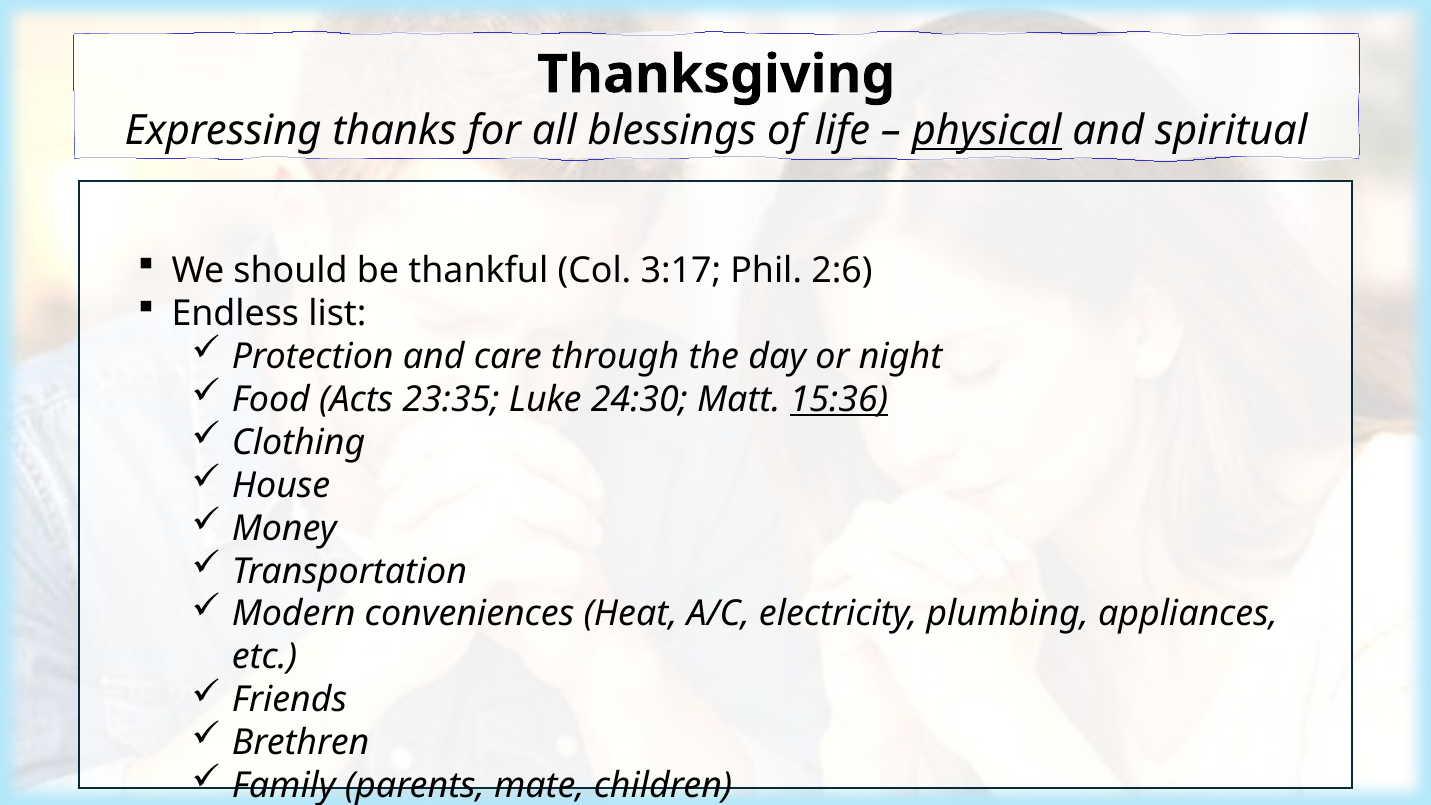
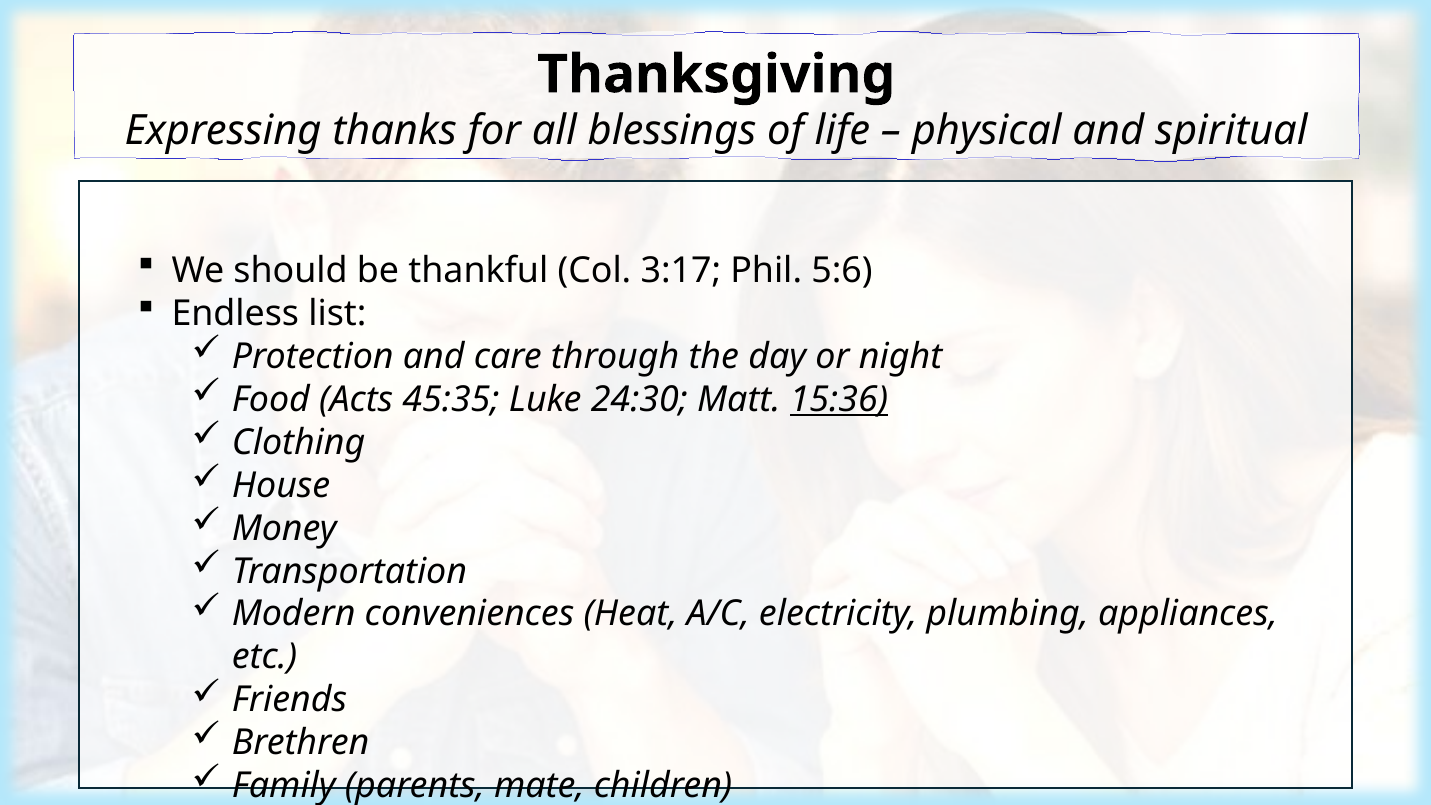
physical underline: present -> none
2:6: 2:6 -> 5:6
23:35: 23:35 -> 45:35
